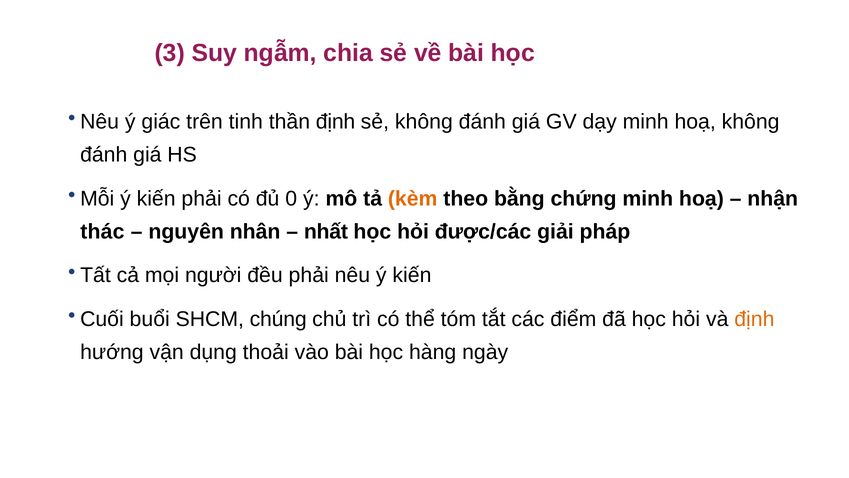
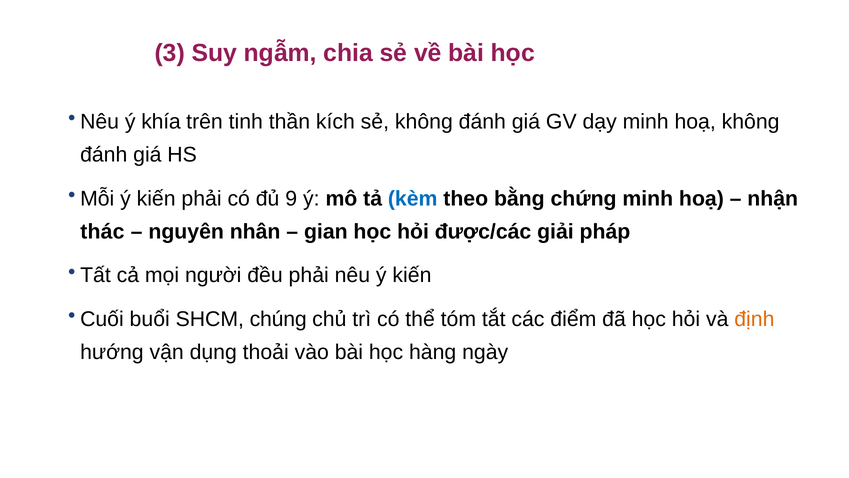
giác: giác -> khía
thần định: định -> kích
0: 0 -> 9
kèm colour: orange -> blue
nhất: nhất -> gian
